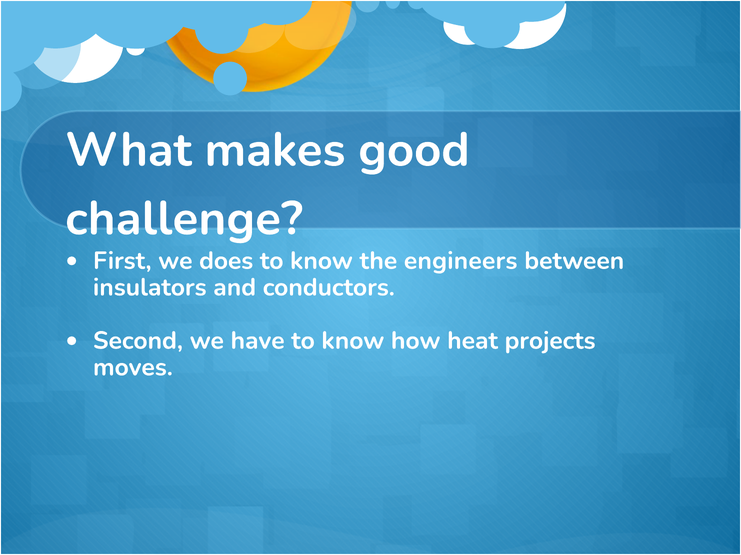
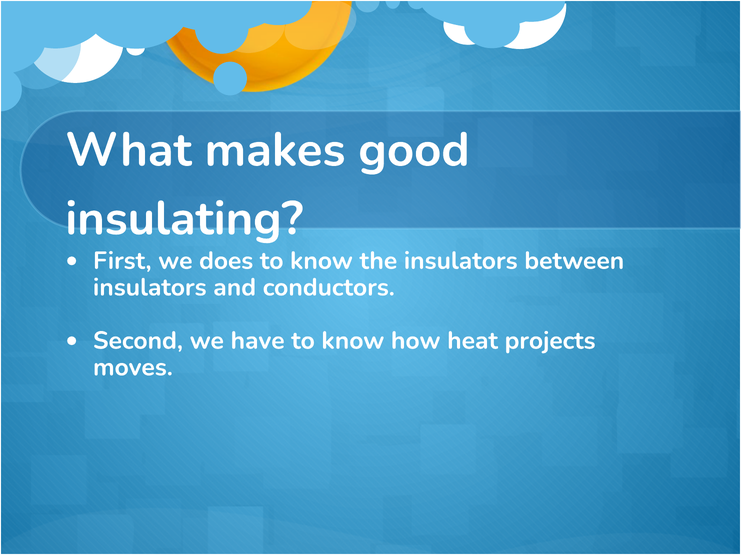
challenge: challenge -> insulating
the engineers: engineers -> insulators
